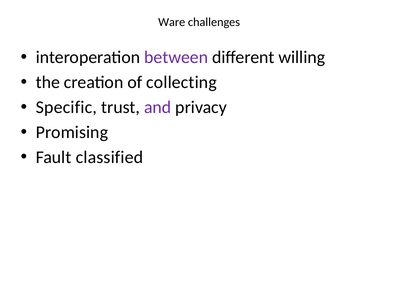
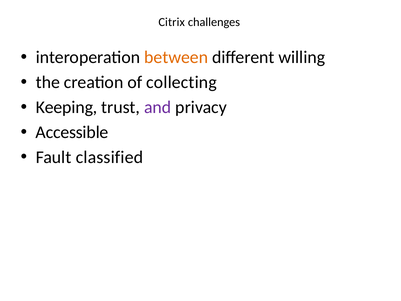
Ware: Ware -> Citrix
between colour: purple -> orange
Specific: Specific -> Keeping
Promising: Promising -> Accessible
